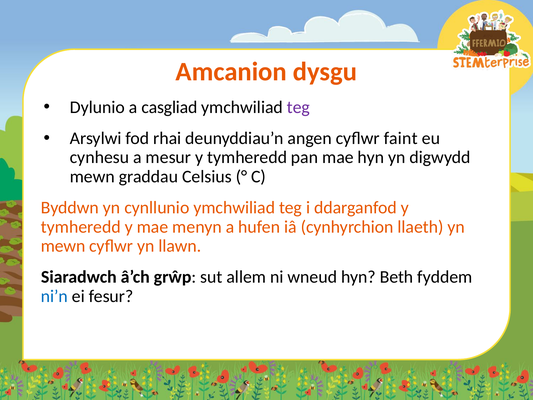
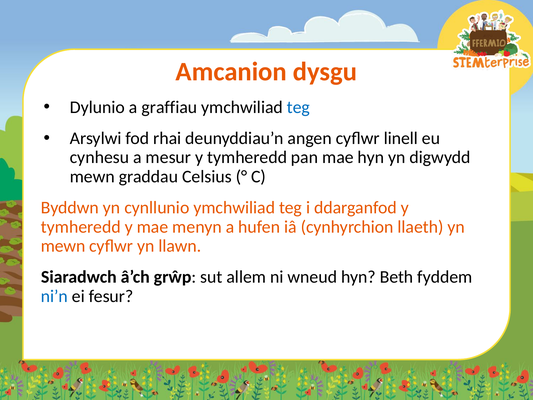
casgliad: casgliad -> graffiau
teg at (298, 107) colour: purple -> blue
faint: faint -> linell
